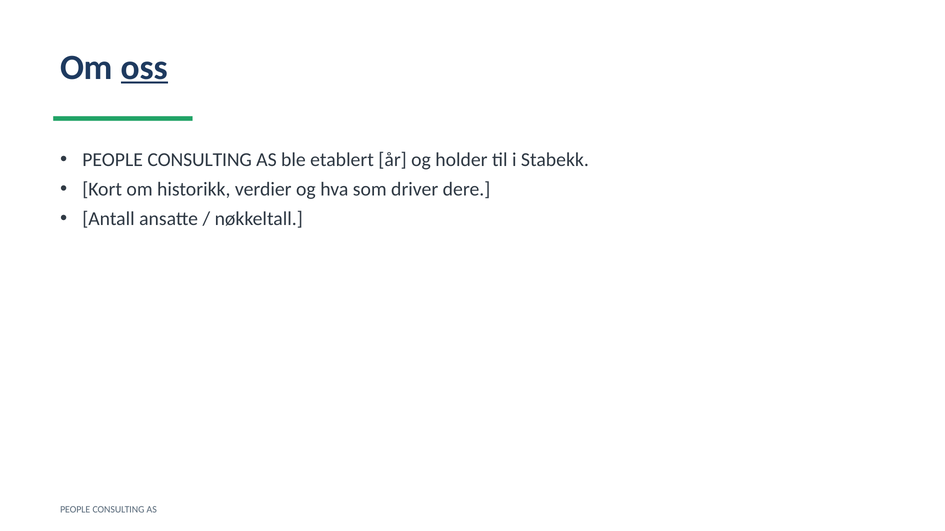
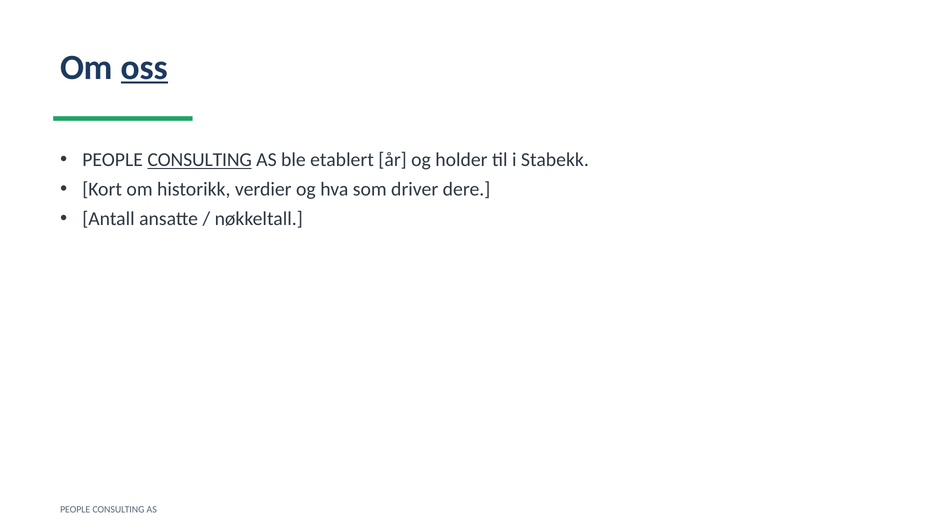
CONSULTING at (200, 160) underline: none -> present
